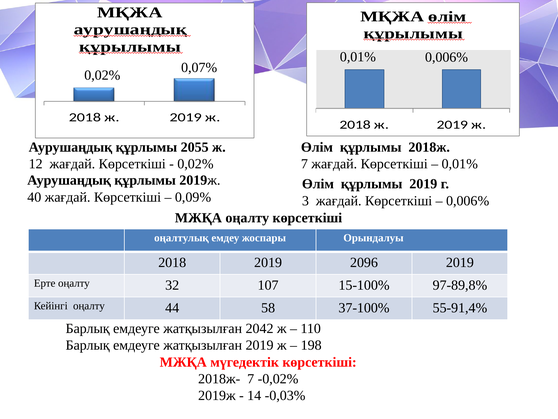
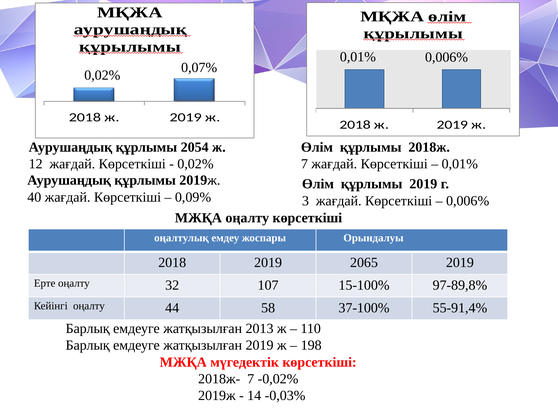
2055: 2055 -> 2054
2096: 2096 -> 2065
2042: 2042 -> 2013
